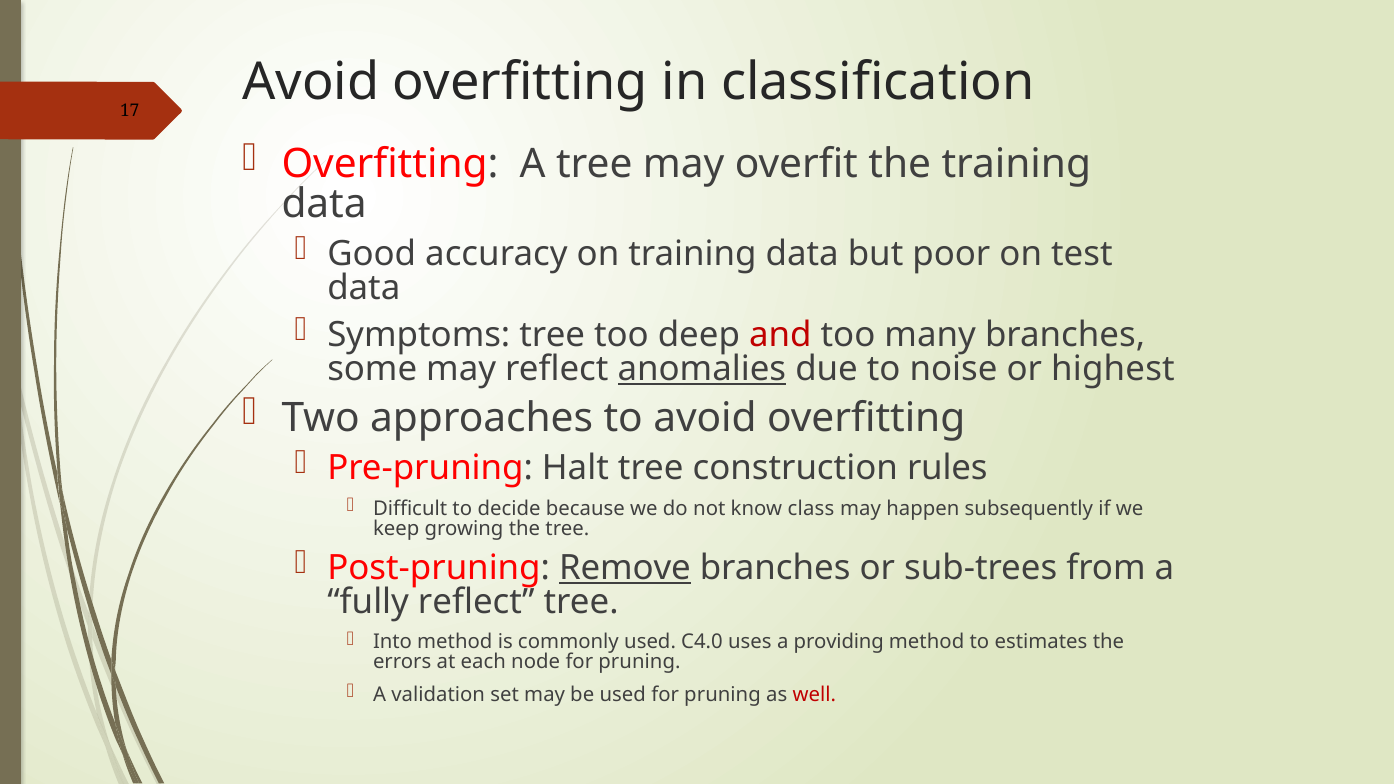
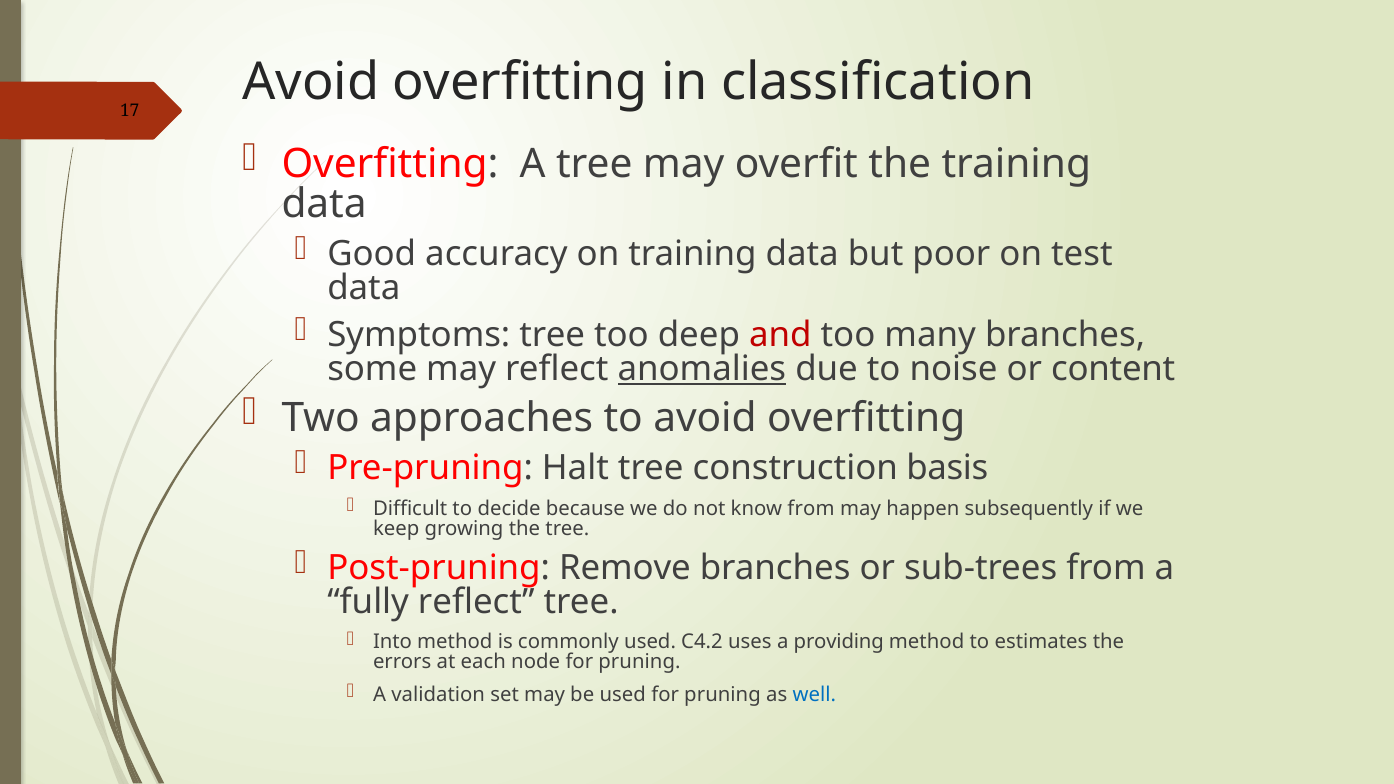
highest: highest -> content
rules: rules -> basis
know class: class -> from
Remove underline: present -> none
C4.0: C4.0 -> C4.2
well colour: red -> blue
